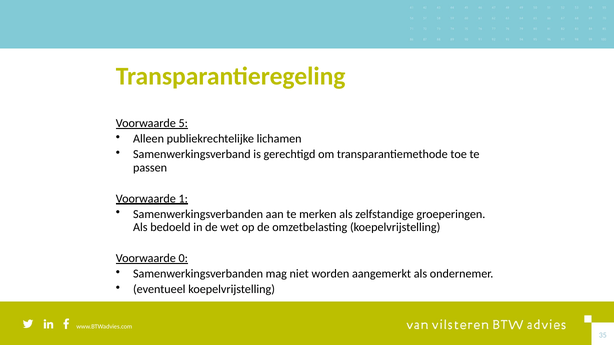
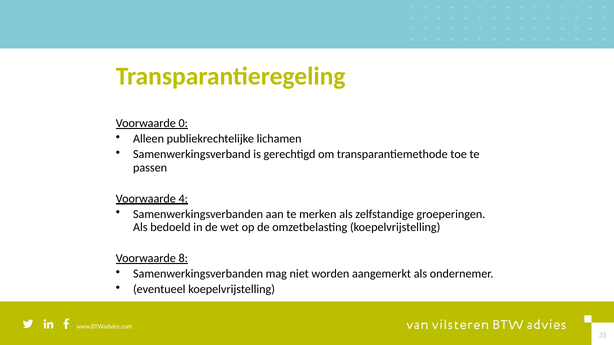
5: 5 -> 0
1: 1 -> 4
0: 0 -> 8
